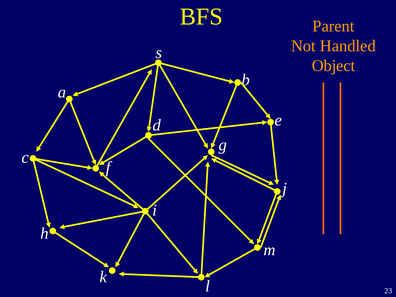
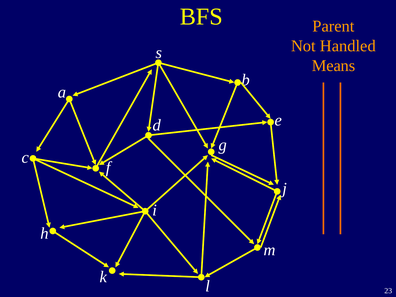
Object: Object -> Means
